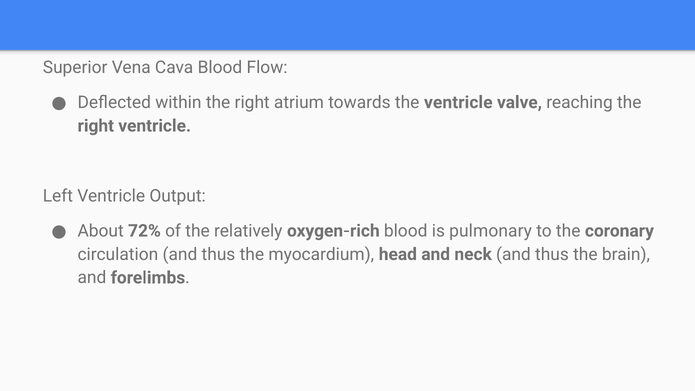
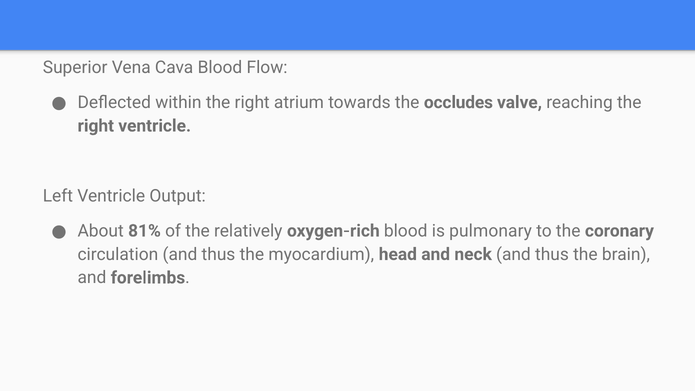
the ventricle: ventricle -> occludes
72%: 72% -> 81%
